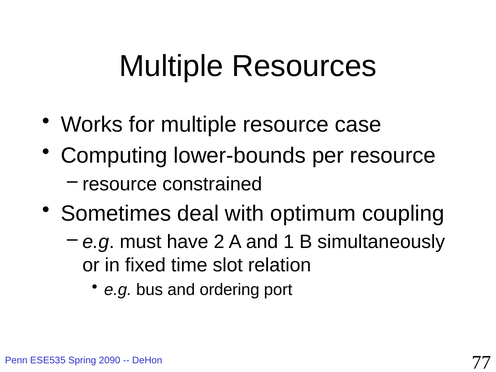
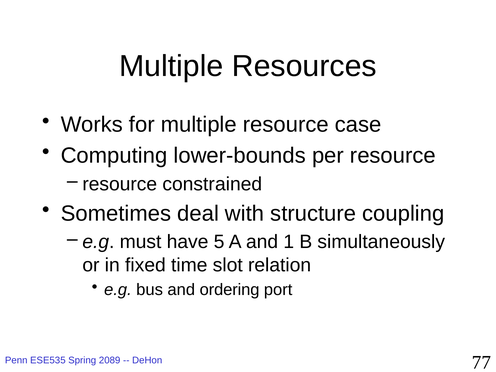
optimum: optimum -> structure
2: 2 -> 5
2090: 2090 -> 2089
